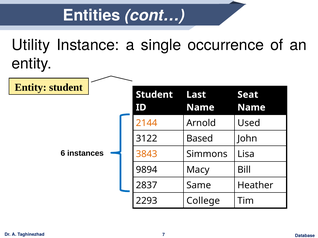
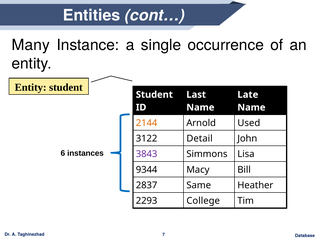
Utility: Utility -> Many
Seat: Seat -> Late
Based: Based -> Detail
3843 colour: orange -> purple
9894: 9894 -> 9344
